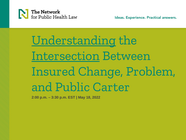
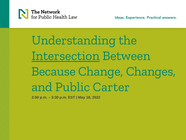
Understanding underline: present -> none
Insured: Insured -> Because
Problem: Problem -> Changes
